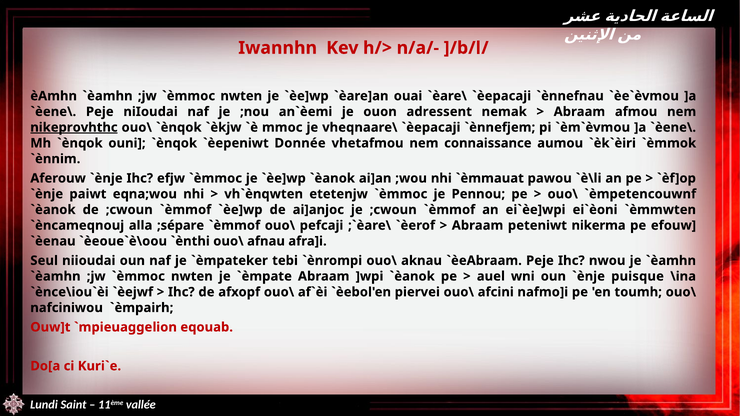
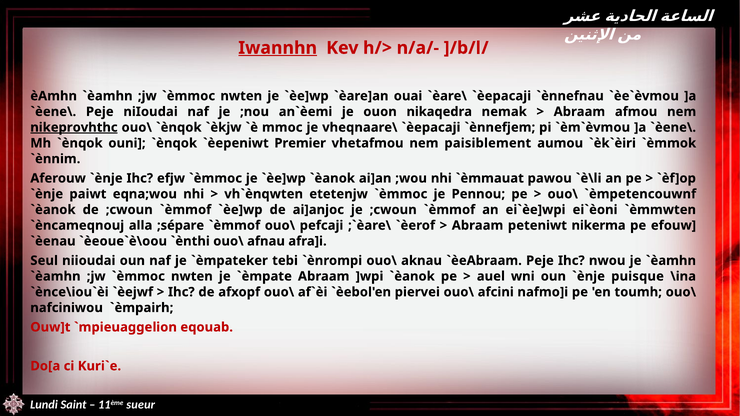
Iwannhn underline: none -> present
adressent: adressent -> nikaqedra
Donnée: Donnée -> Premier
connaissance: connaissance -> paisiblement
vallée: vallée -> sueur
